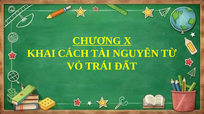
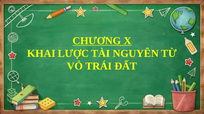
CÁCH: CÁCH -> LƯỢC
